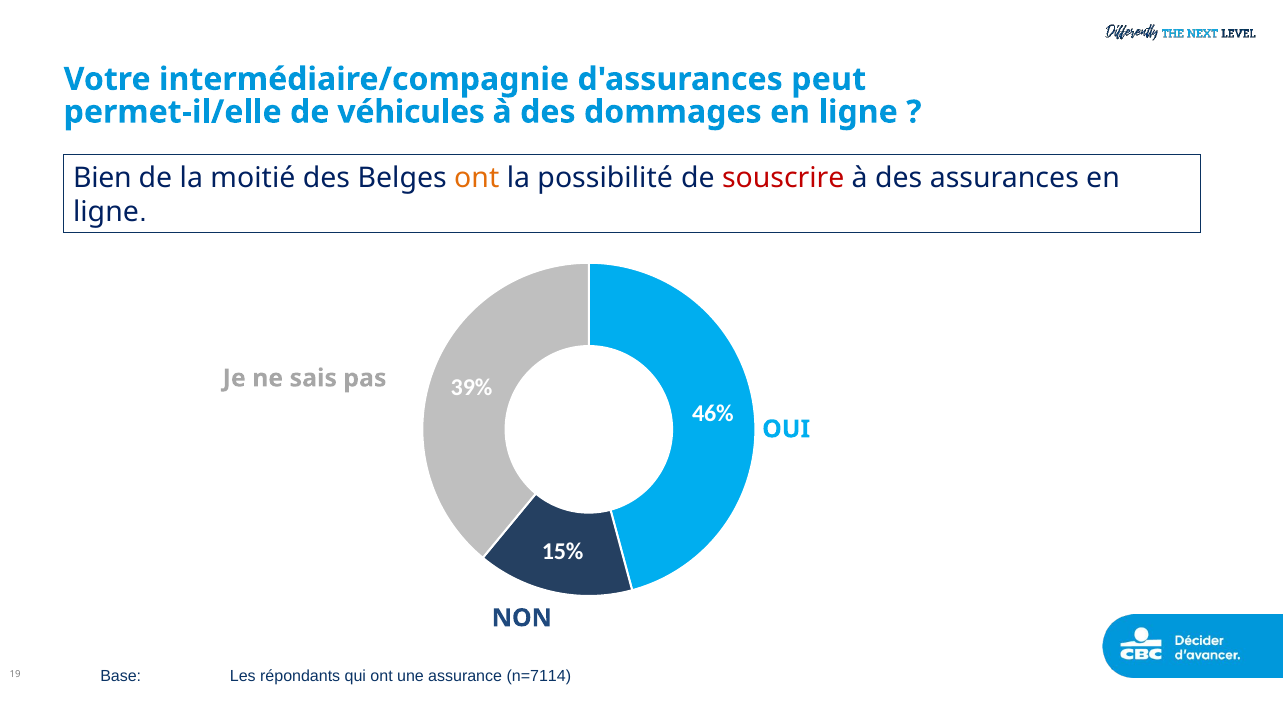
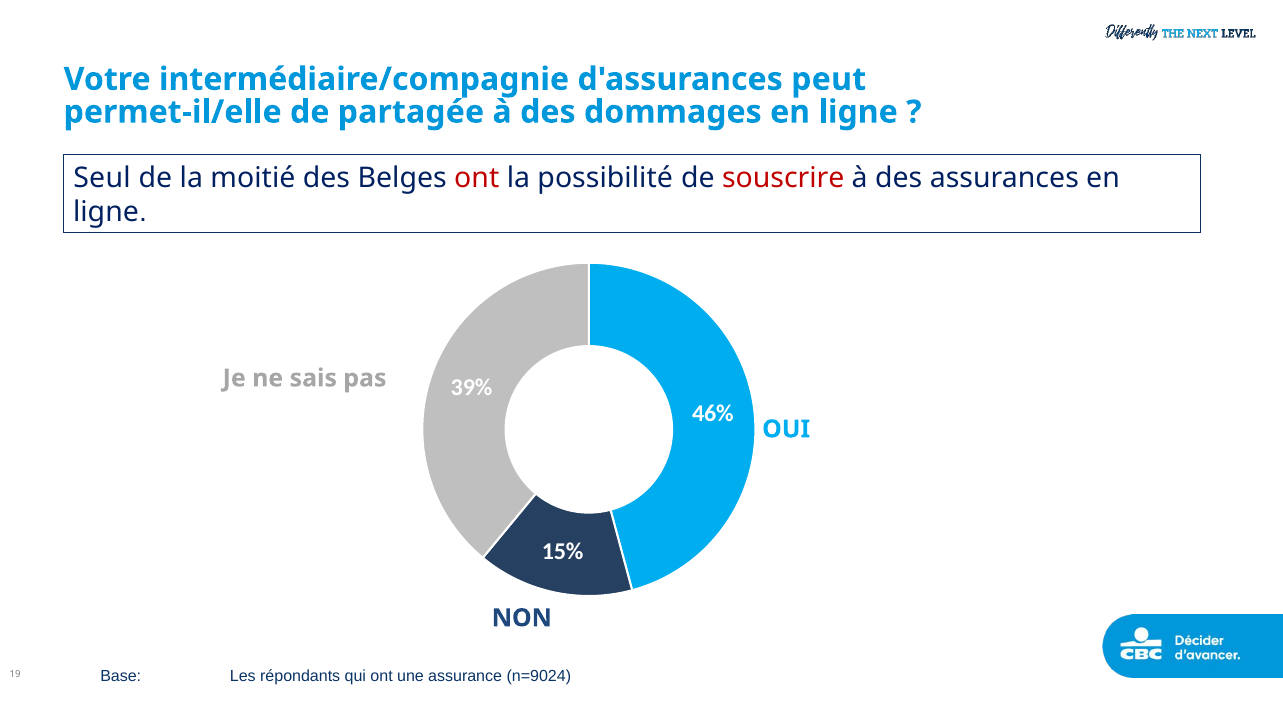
véhicules: véhicules -> partagée
Bien: Bien -> Seul
ont at (477, 178) colour: orange -> red
n=7114: n=7114 -> n=9024
